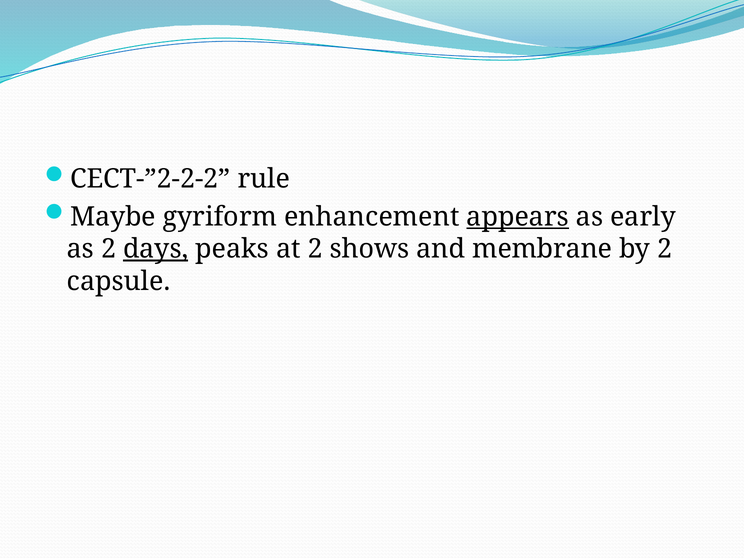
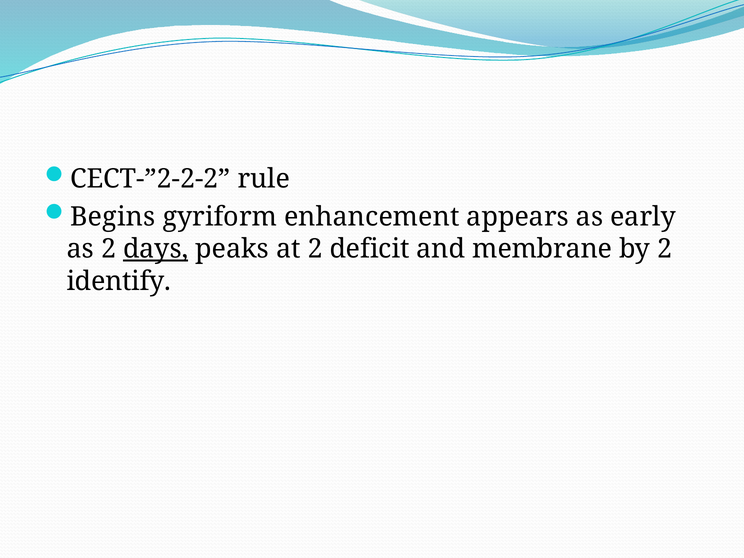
Maybe: Maybe -> Begins
appears underline: present -> none
shows: shows -> deficit
capsule: capsule -> identify
